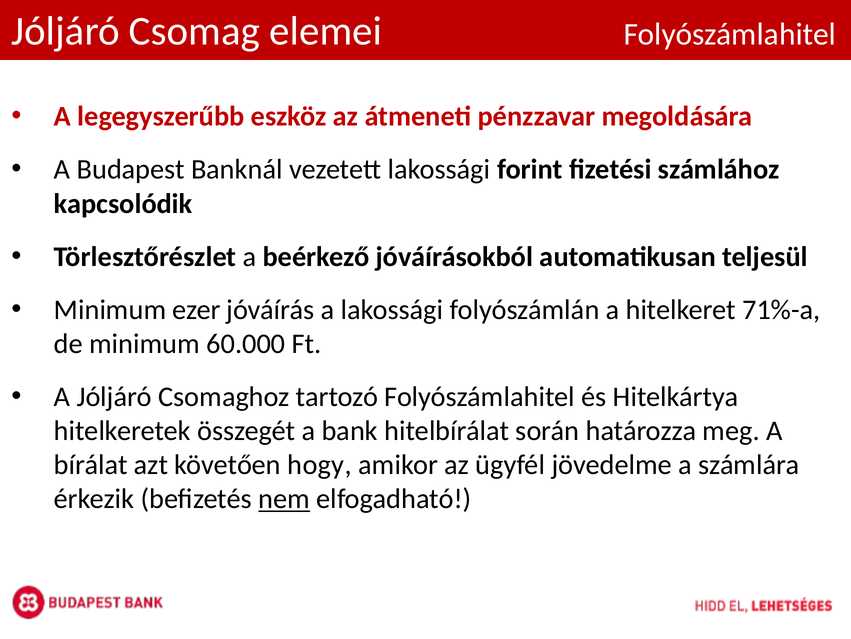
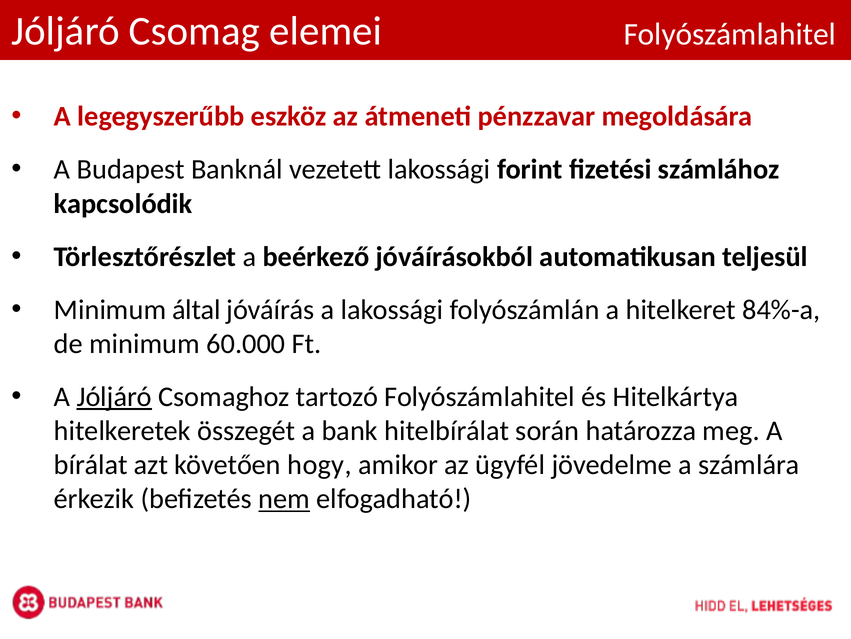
ezer: ezer -> által
71%-a: 71%-a -> 84%-a
Jóljáró at (114, 396) underline: none -> present
